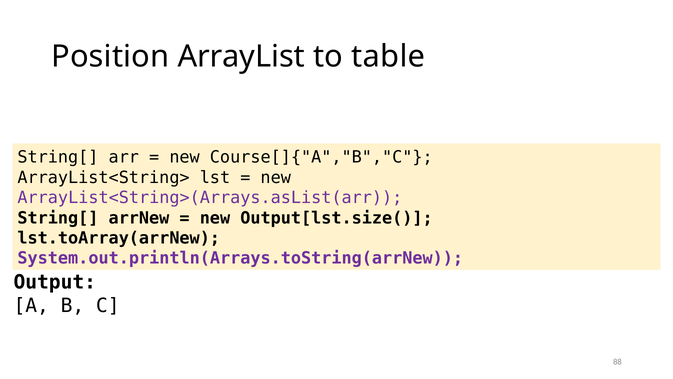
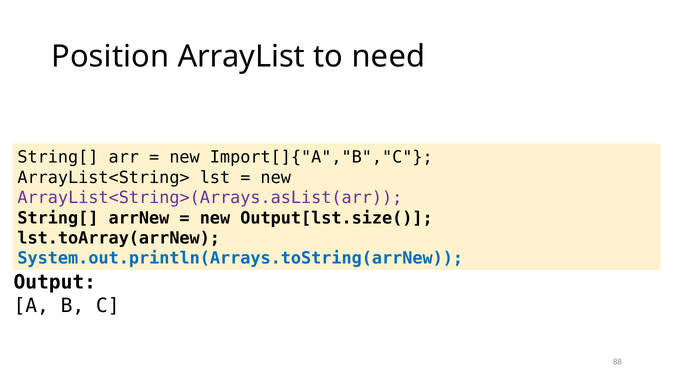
table: table -> need
Course[]{"A","B","C: Course[]{"A","B","C -> Import[]{"A","B","C
System.out.println(Arrays.toString(arrNew colour: purple -> blue
